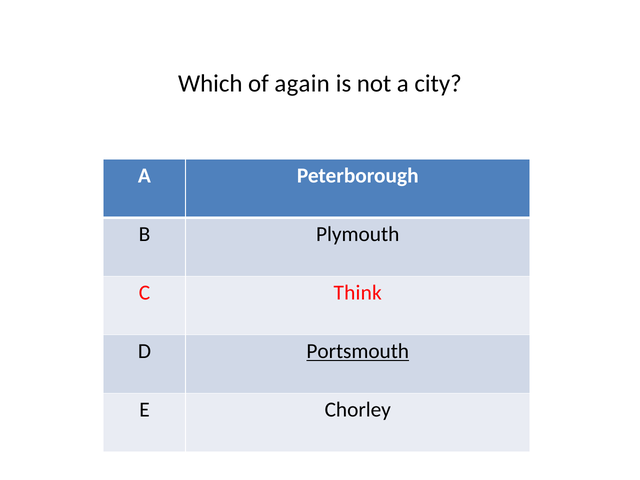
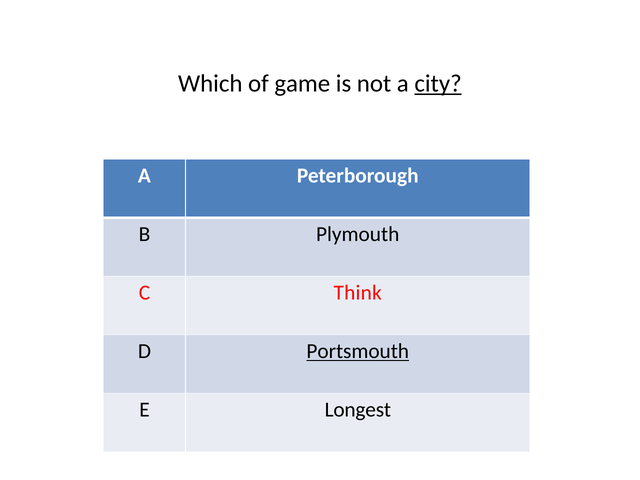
again: again -> game
city underline: none -> present
Chorley: Chorley -> Longest
